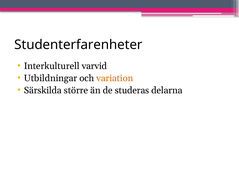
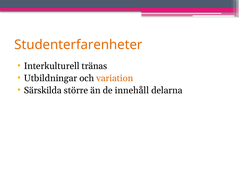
Studenterfarenheter colour: black -> orange
varvid: varvid -> tränas
studeras: studeras -> innehåll
